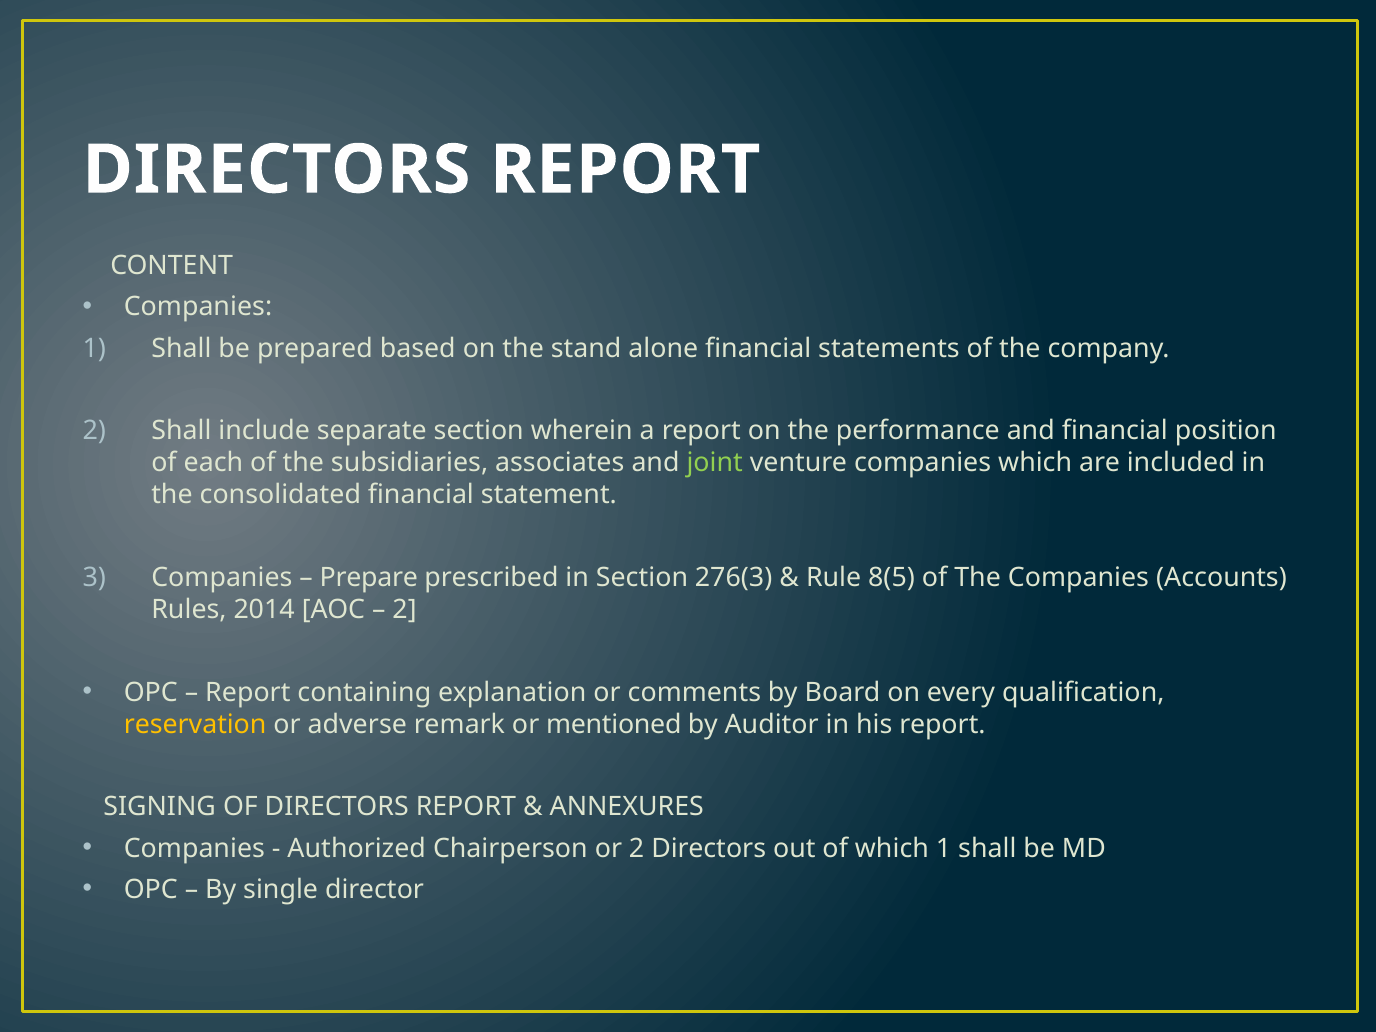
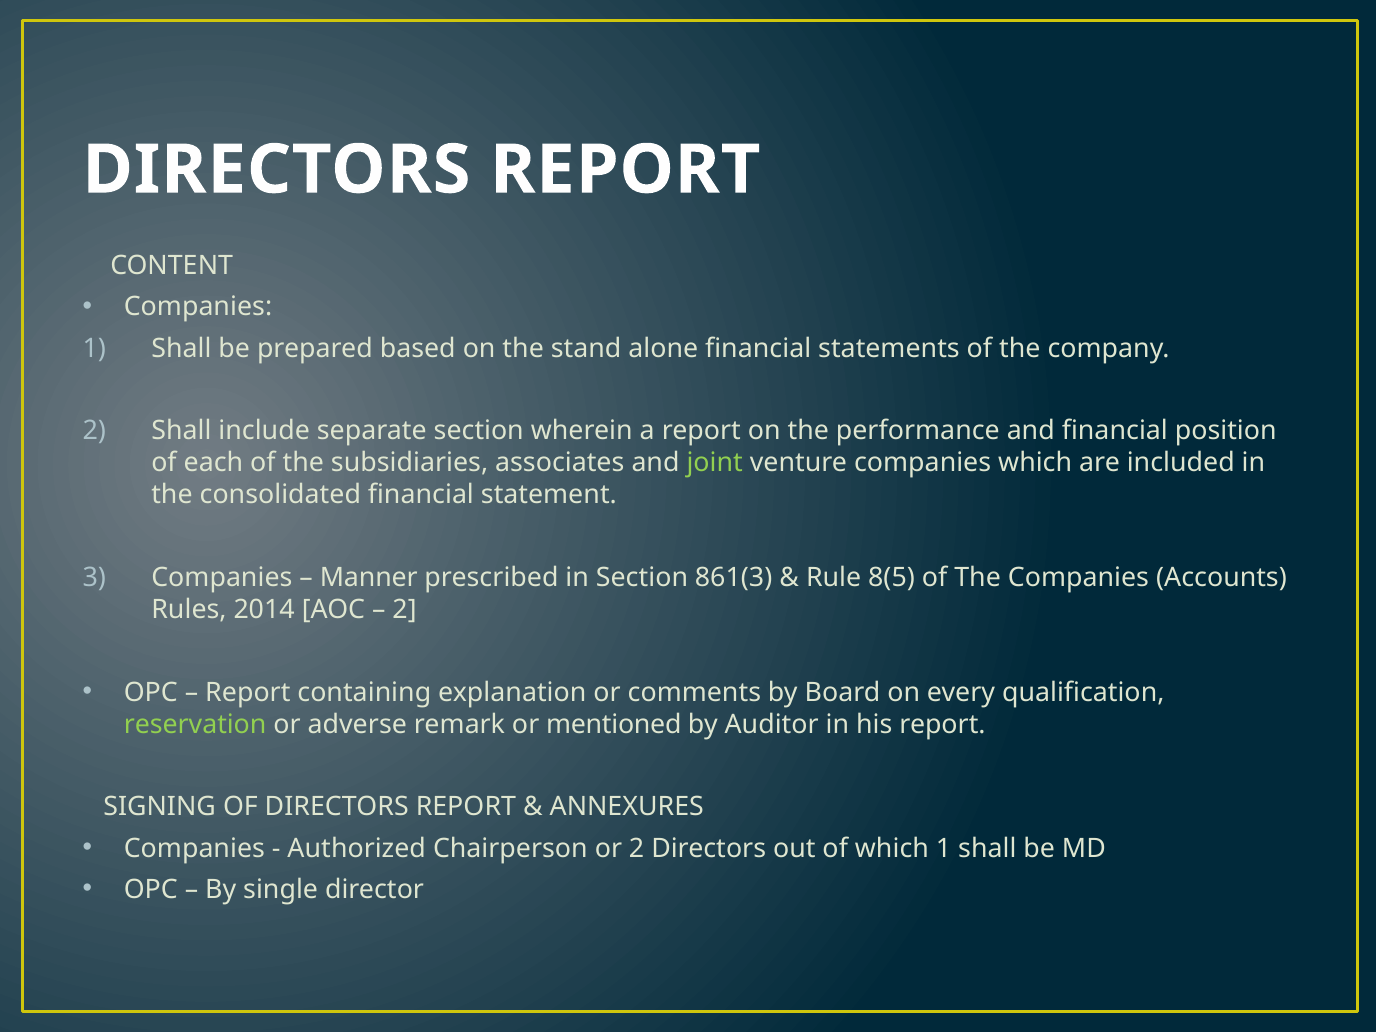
Prepare: Prepare -> Manner
276(3: 276(3 -> 861(3
reservation colour: yellow -> light green
